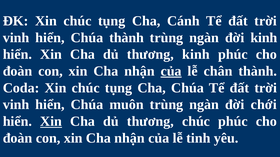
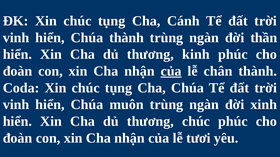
đời kinh: kinh -> thần
chới: chới -> xinh
Xin at (51, 122) underline: present -> none
tinh: tinh -> tươi
